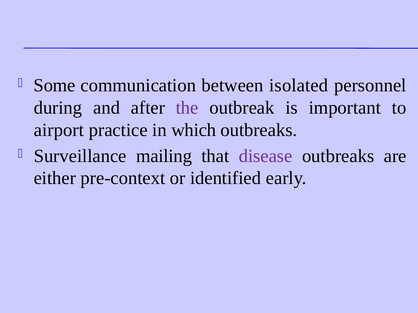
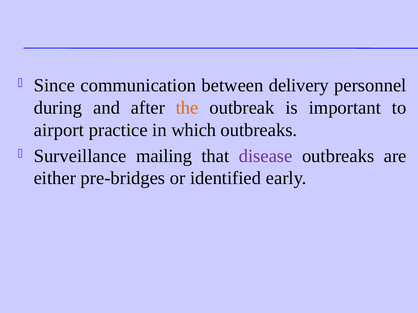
Some: Some -> Since
isolated: isolated -> delivery
the colour: purple -> orange
pre-context: pre-context -> pre-bridges
